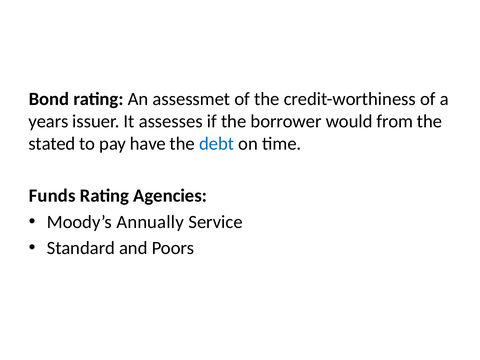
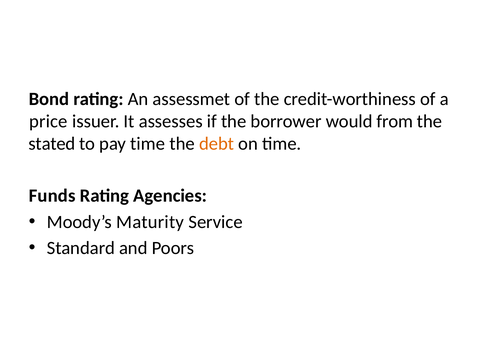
years: years -> price
pay have: have -> time
debt colour: blue -> orange
Annually: Annually -> Maturity
